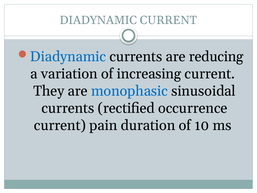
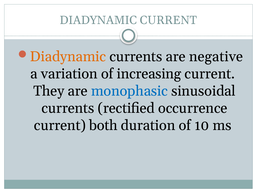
Diadynamic at (68, 57) colour: blue -> orange
reducing: reducing -> negative
pain: pain -> both
